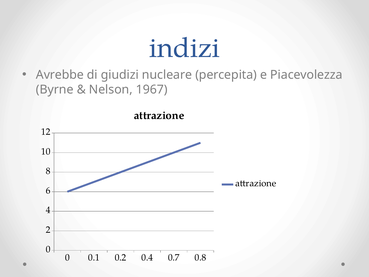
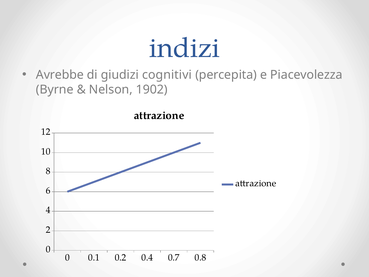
nucleare: nucleare -> cognitivi
1967: 1967 -> 1902
